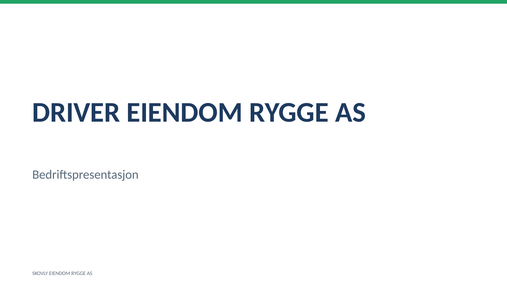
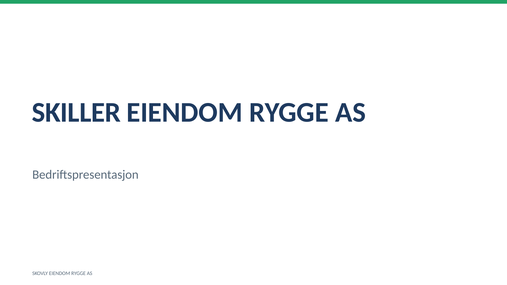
DRIVER: DRIVER -> SKILLER
